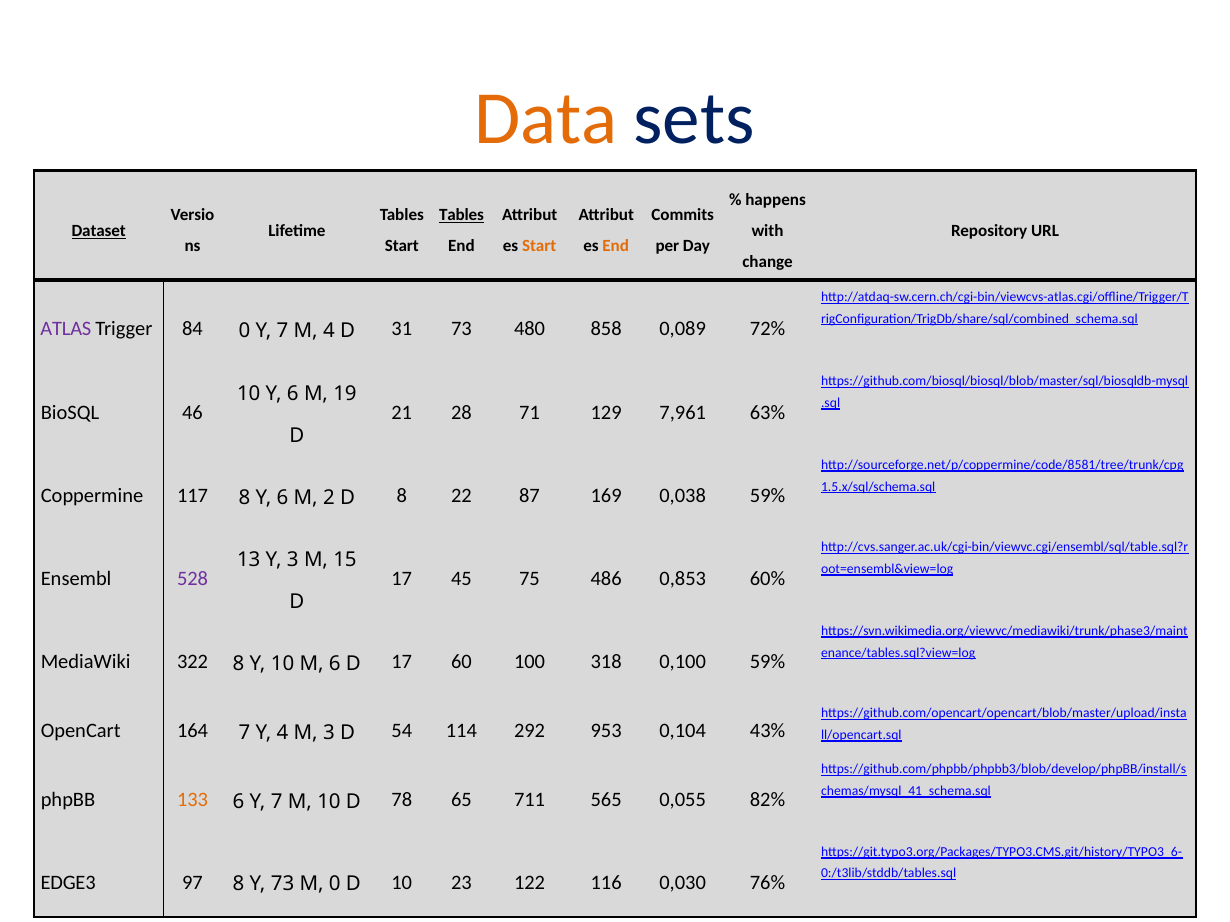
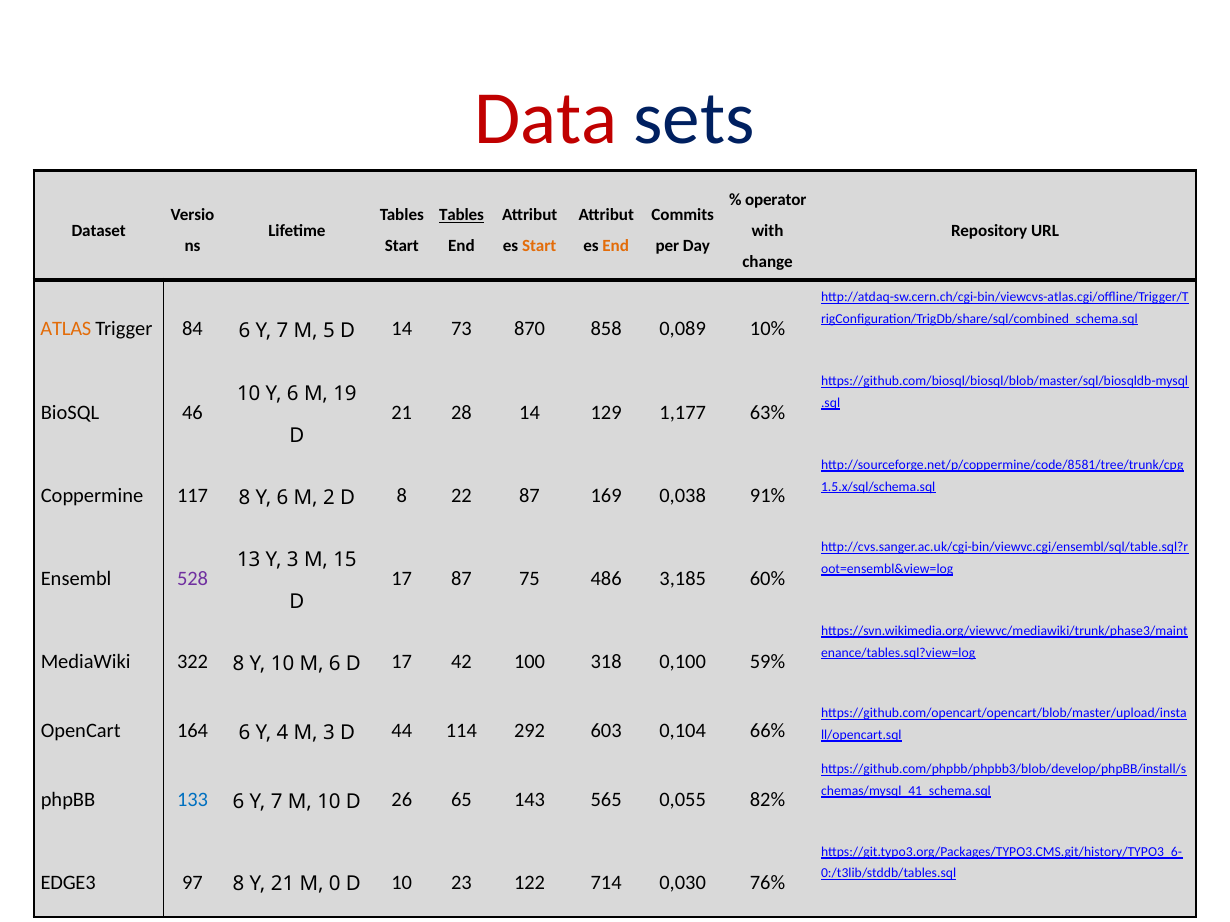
Data colour: orange -> red
happens: happens -> operator
Dataset underline: present -> none
ATLAS colour: purple -> orange
84 0: 0 -> 6
M 4: 4 -> 5
D 31: 31 -> 14
480: 480 -> 870
72%: 72% -> 10%
28 71: 71 -> 14
7,961: 7,961 -> 1,177
0,038 59%: 59% -> 91%
17 45: 45 -> 87
0,853: 0,853 -> 3,185
60: 60 -> 42
164 7: 7 -> 6
54: 54 -> 44
953: 953 -> 603
43%: 43% -> 66%
133 colour: orange -> blue
78: 78 -> 26
711: 711 -> 143
Y 73: 73 -> 21
116: 116 -> 714
